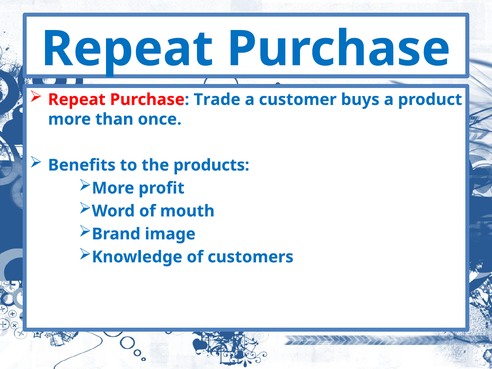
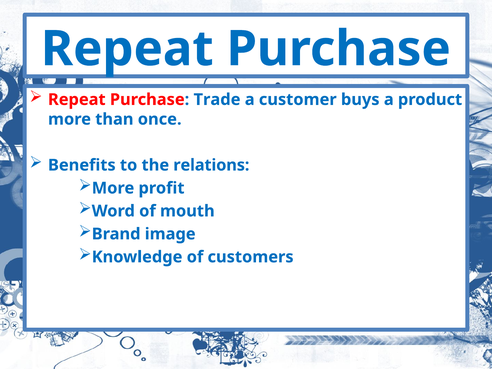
products: products -> relations
